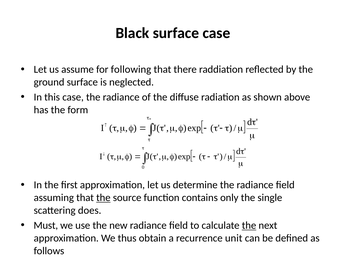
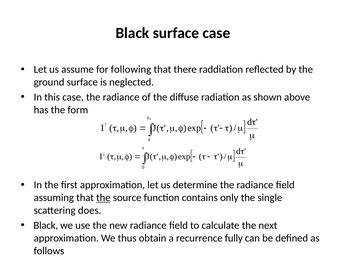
Must at (46, 225): Must -> Black
the at (249, 225) underline: present -> none
unit: unit -> fully
